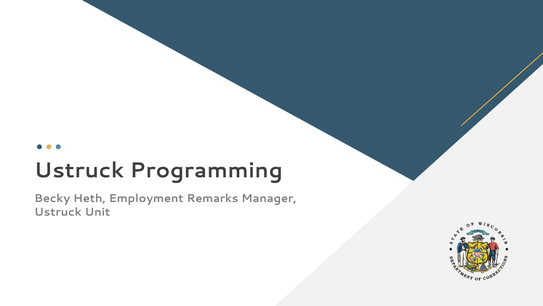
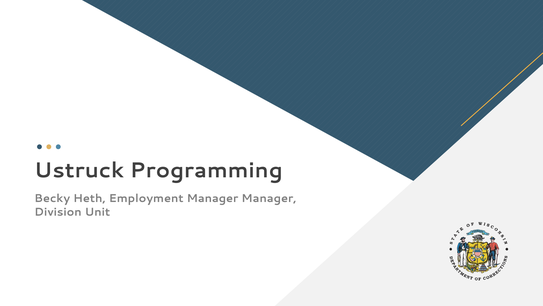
Employment Remarks: Remarks -> Manager
Ustruck at (58, 212): Ustruck -> Division
